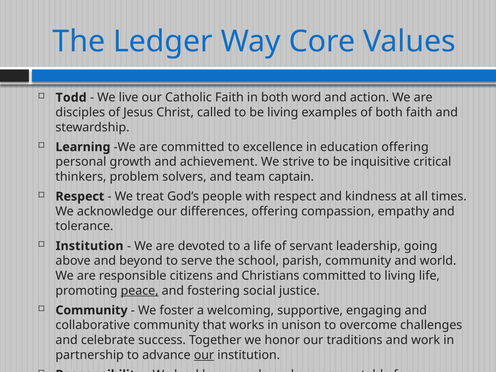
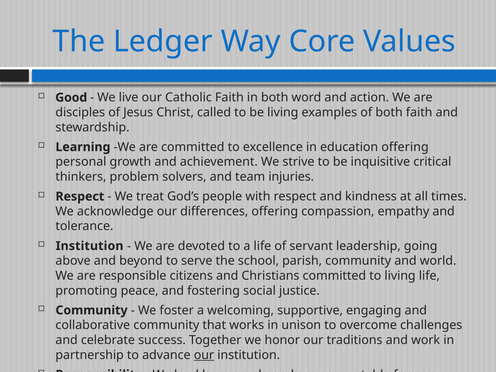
Todd: Todd -> Good
captain: captain -> injuries
peace underline: present -> none
